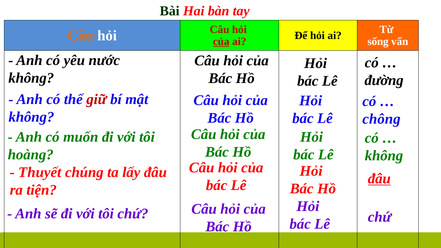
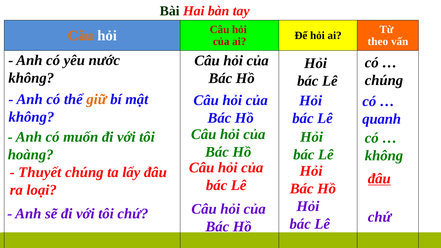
của at (221, 42) underline: present -> none
sống: sống -> theo
đường at (384, 80): đường -> chúng
giữ colour: red -> orange
chông: chông -> quanh
tiện: tiện -> loại
